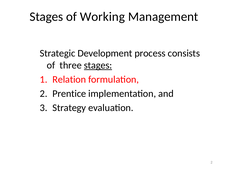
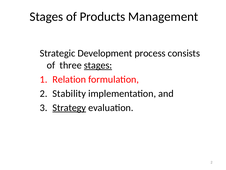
Working: Working -> Products
Prentice: Prentice -> Stability
Strategy underline: none -> present
